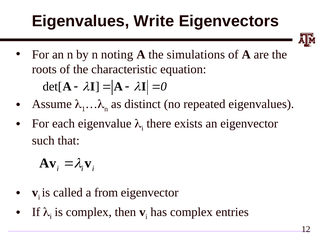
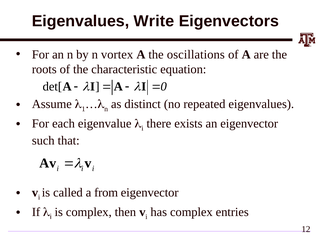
noting: noting -> vortex
simulations: simulations -> oscillations
